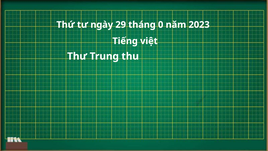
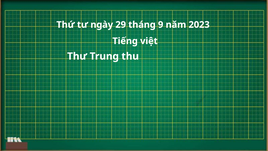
0: 0 -> 9
